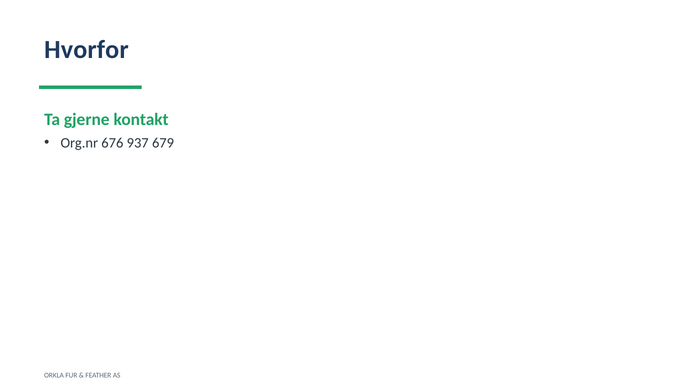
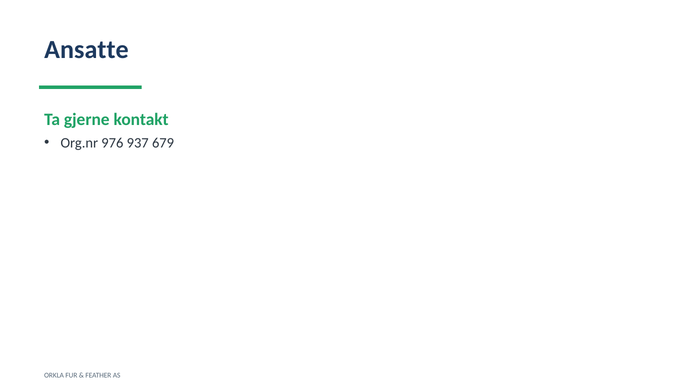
Hvorfor: Hvorfor -> Ansatte
676: 676 -> 976
